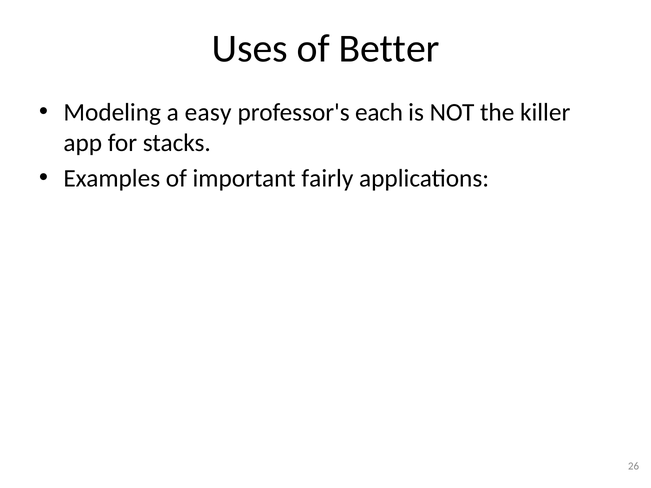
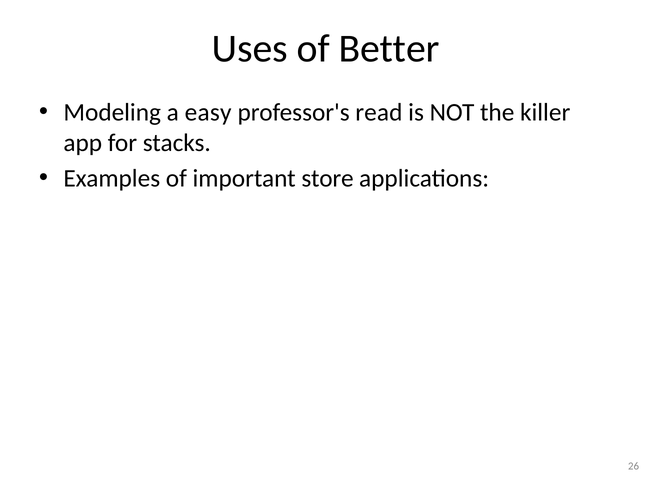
each: each -> read
fairly: fairly -> store
